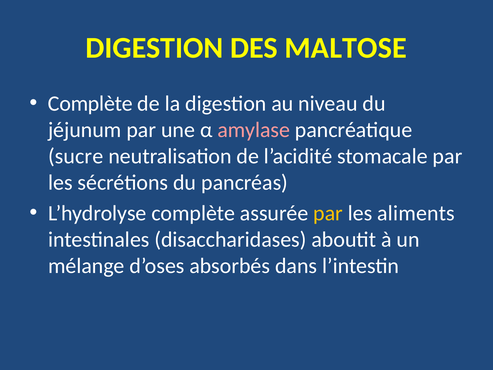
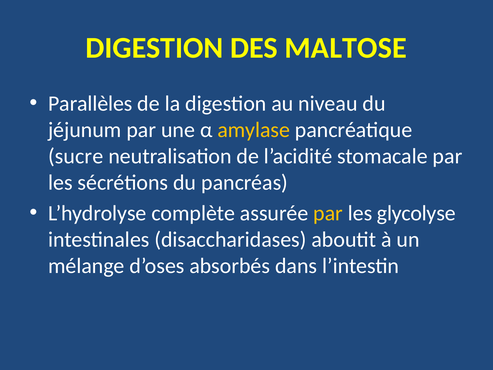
Complète at (90, 103): Complète -> Parallèles
amylase colour: pink -> yellow
aliments: aliments -> glycolyse
